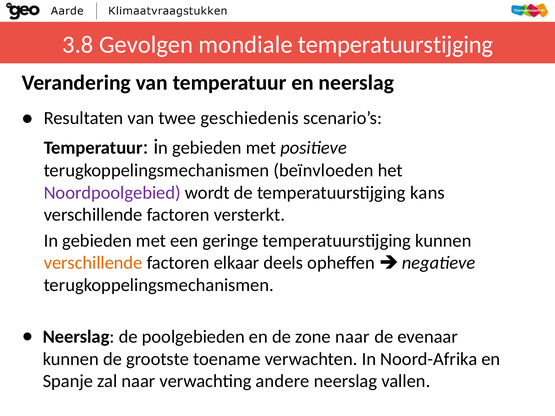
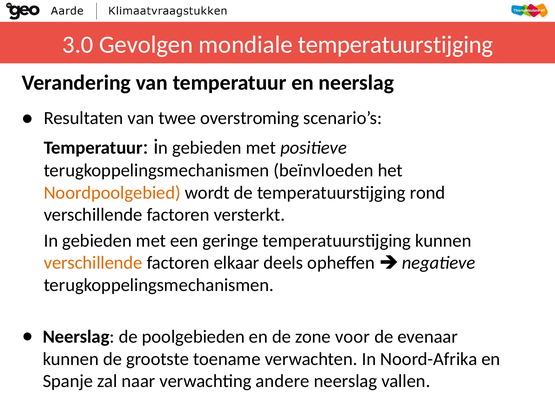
3.8: 3.8 -> 3.0
geschiedenis: geschiedenis -> overstroming
Noordpoolgebied colour: purple -> orange
kans: kans -> rond
zone naar: naar -> voor
